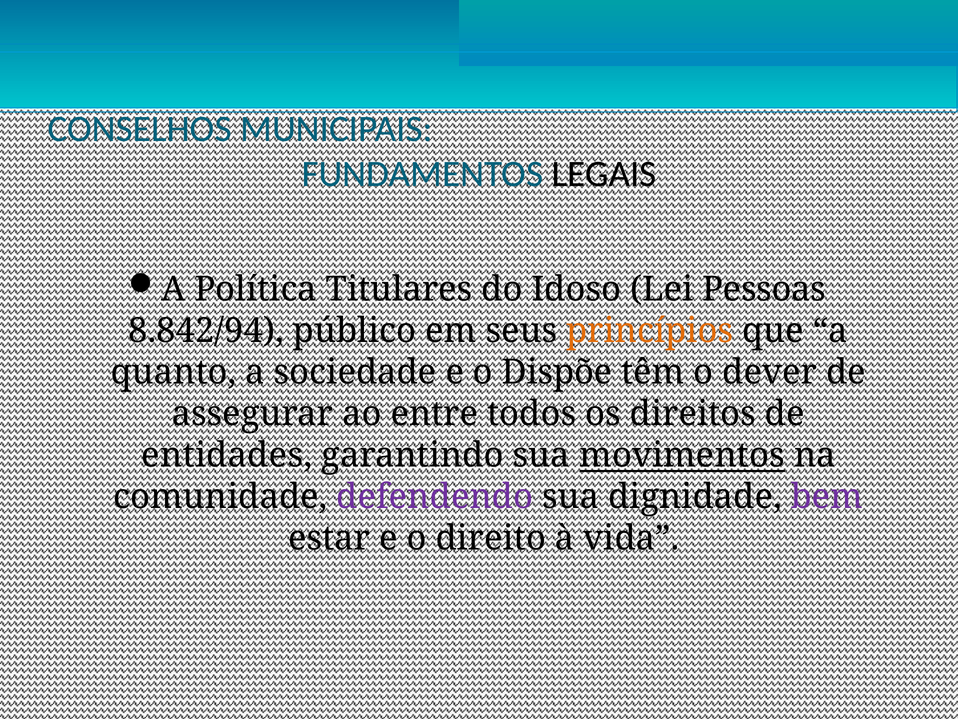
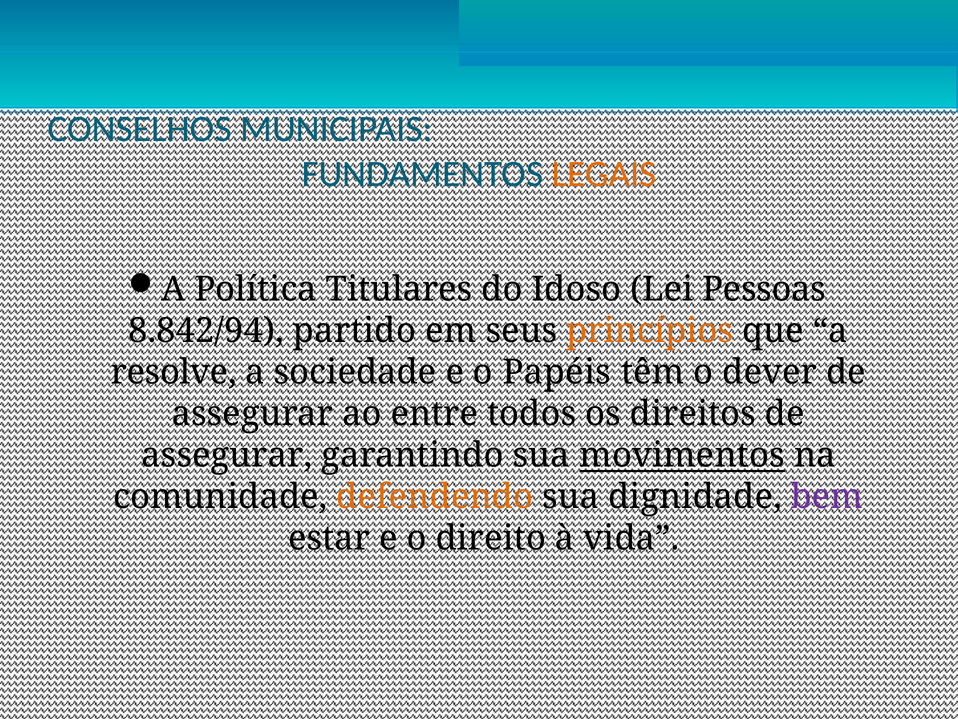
LEGAIS colour: black -> orange
público: público -> partido
quanto: quanto -> resolve
Dispõe: Dispõe -> Papéis
entidades at (227, 455): entidades -> assegurar
defendendo colour: purple -> orange
